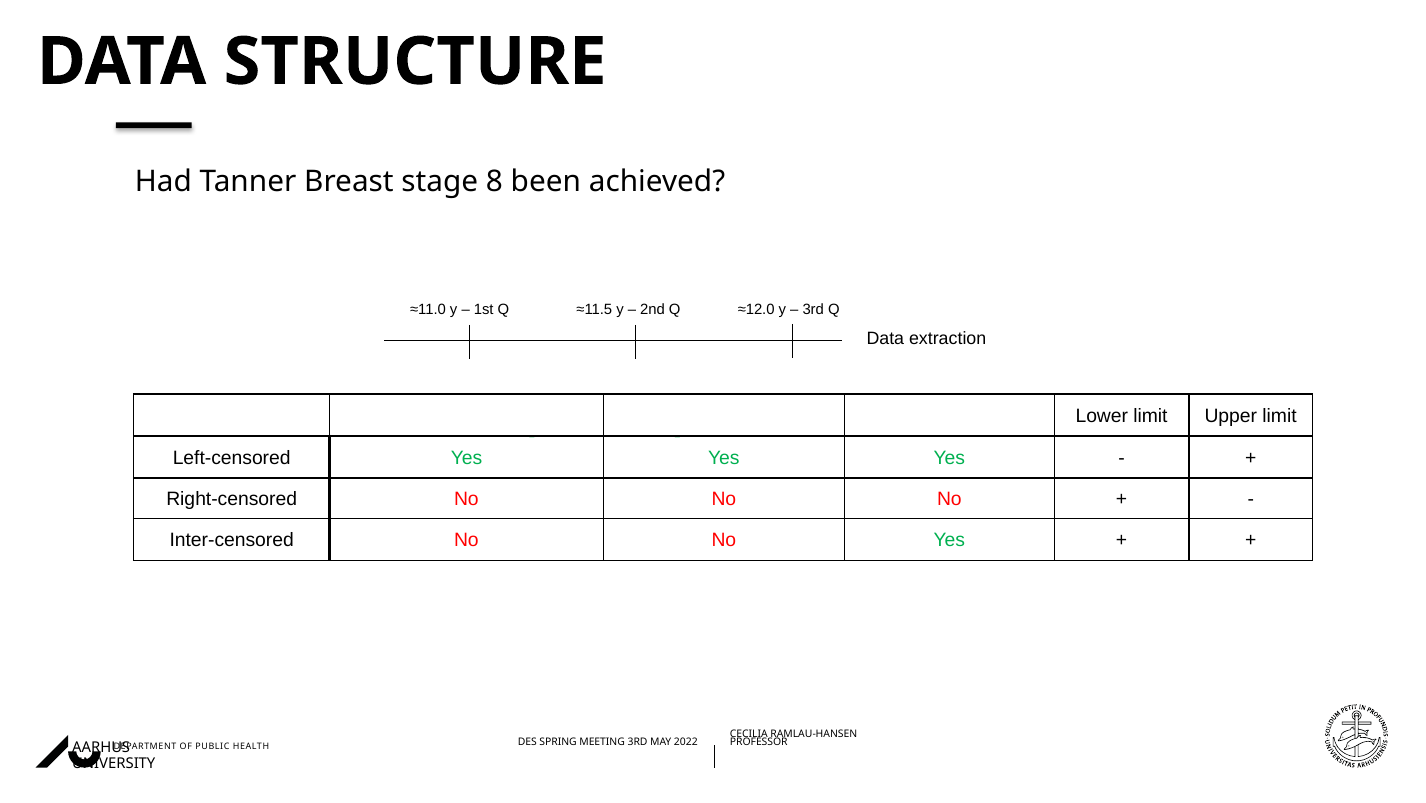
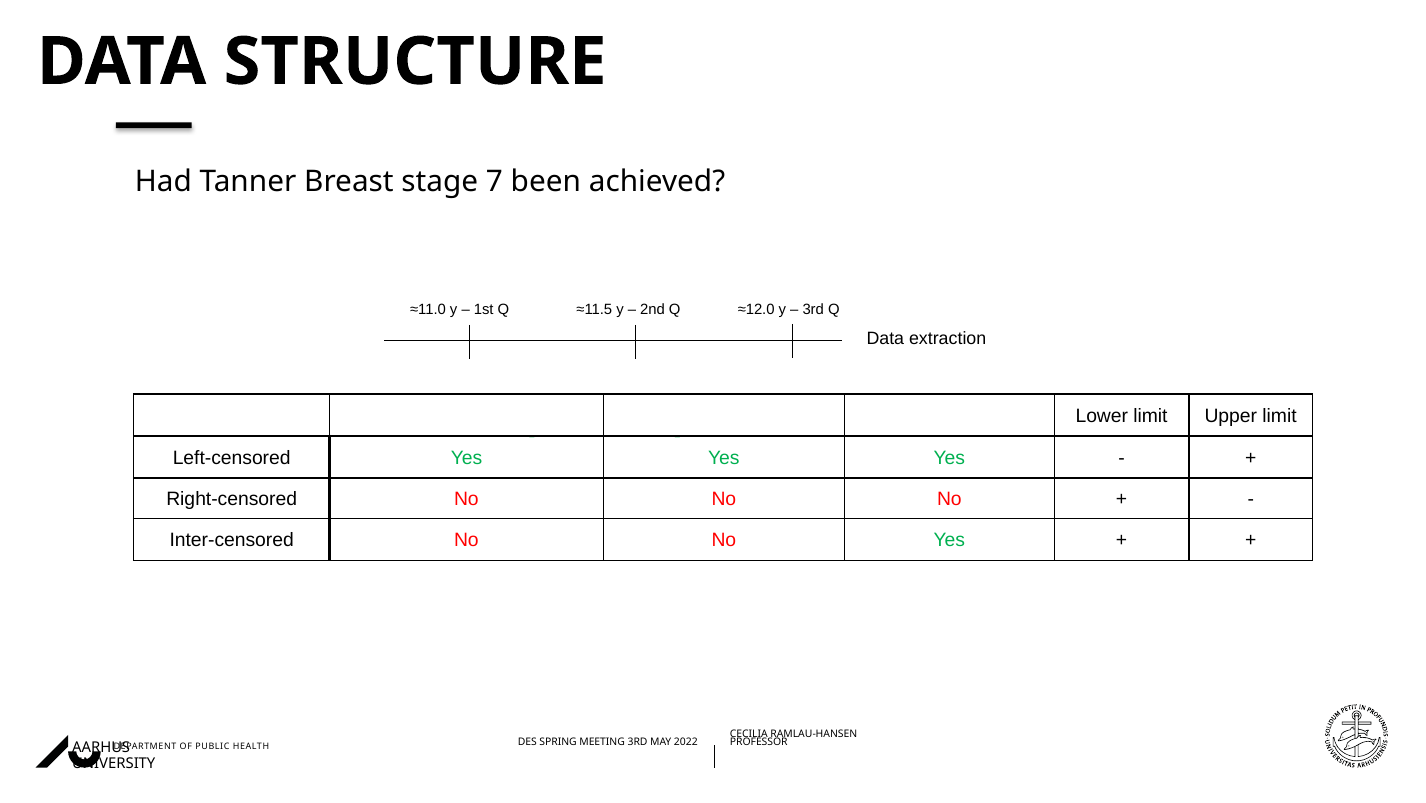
8: 8 -> 7
